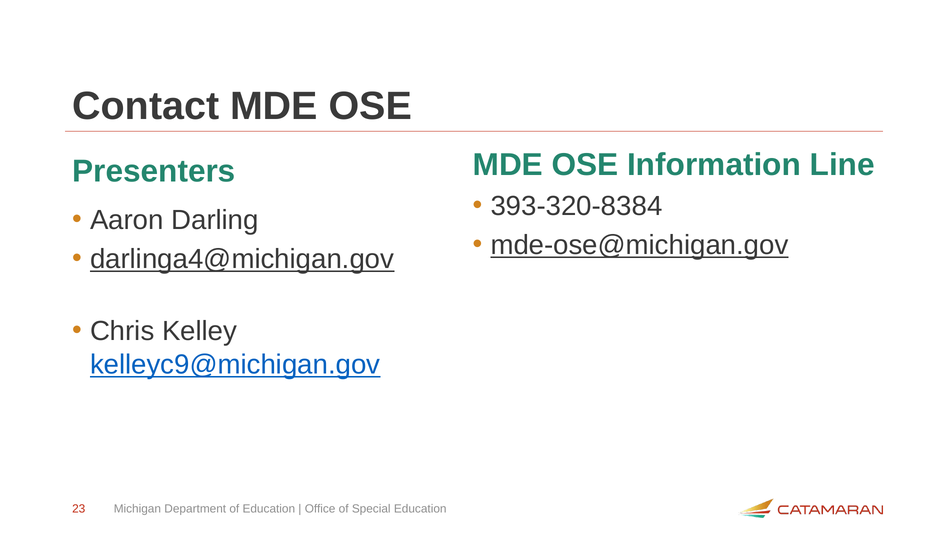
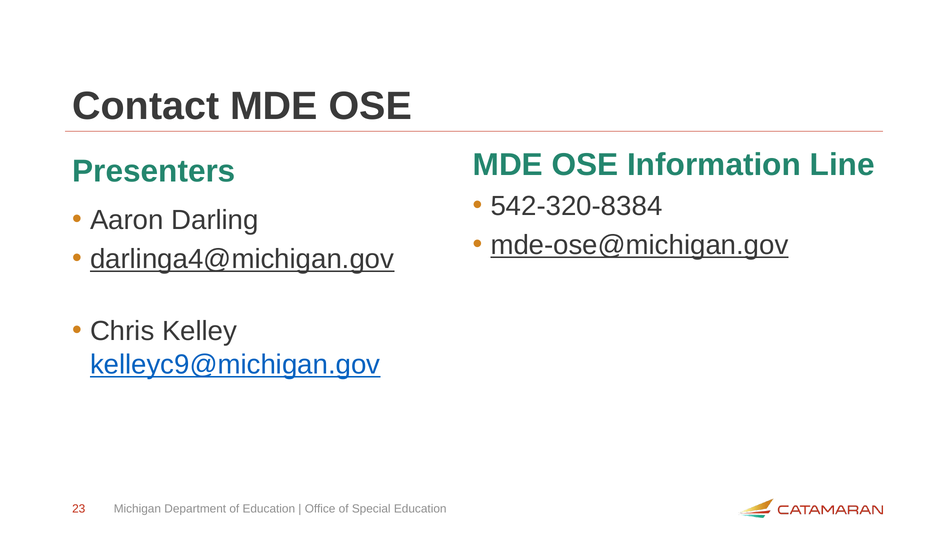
393-320-8384: 393-320-8384 -> 542-320-8384
